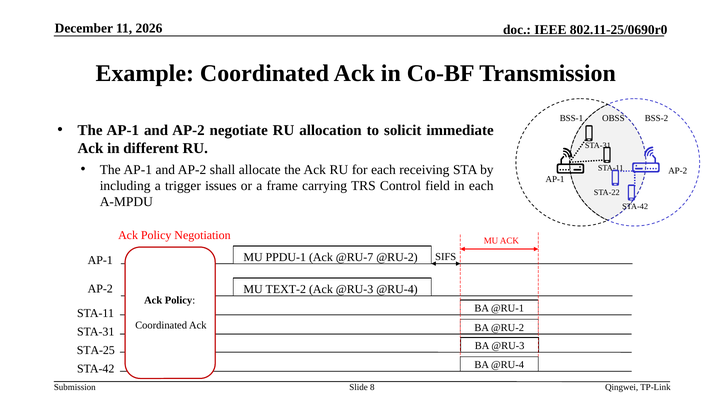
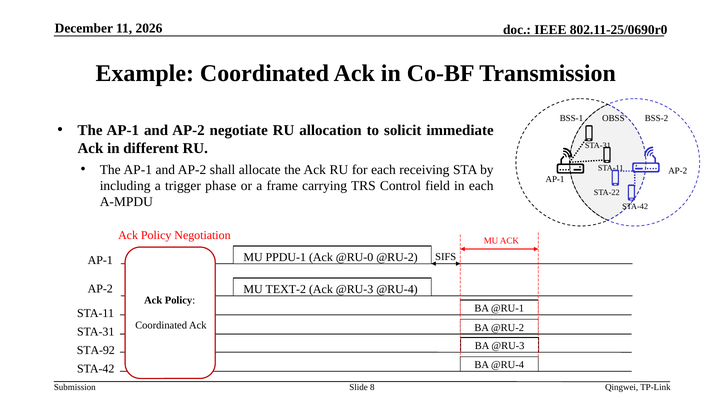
issues: issues -> phase
@RU-7: @RU-7 -> @RU-0
STA-25: STA-25 -> STA-92
